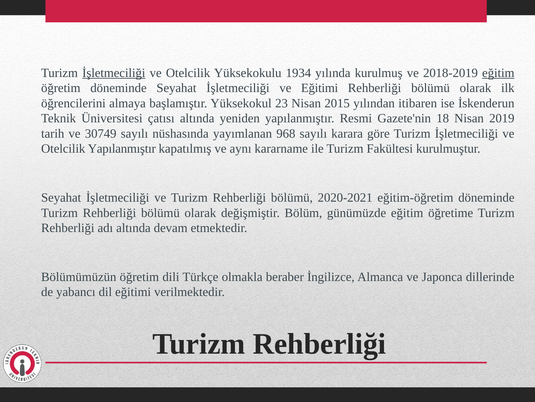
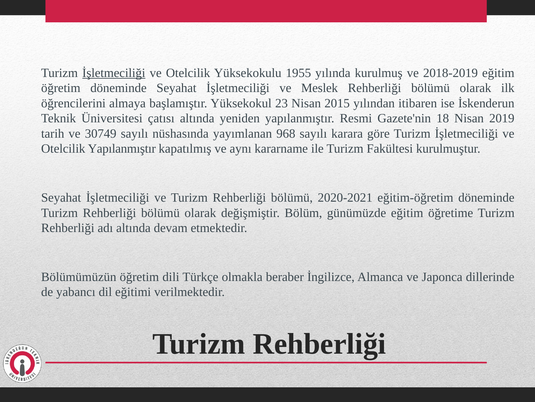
1934: 1934 -> 1955
eğitim at (498, 73) underline: present -> none
ve Eğitimi: Eğitimi -> Meslek
